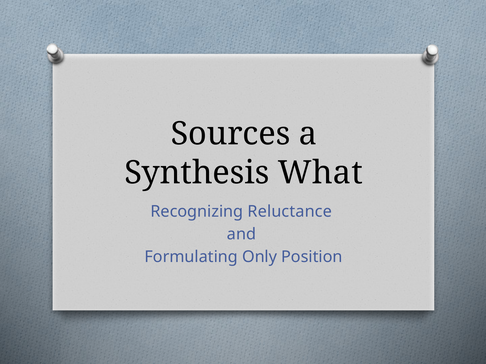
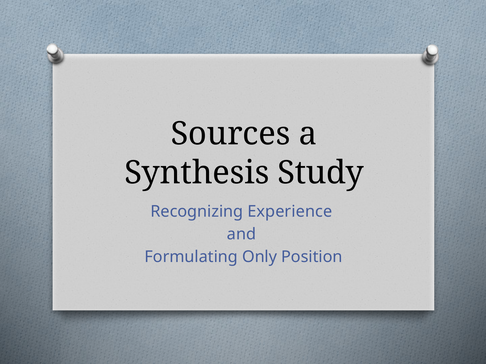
What: What -> Study
Reluctance: Reluctance -> Experience
